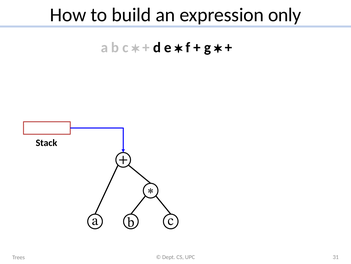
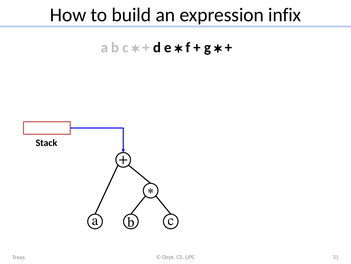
only: only -> infix
